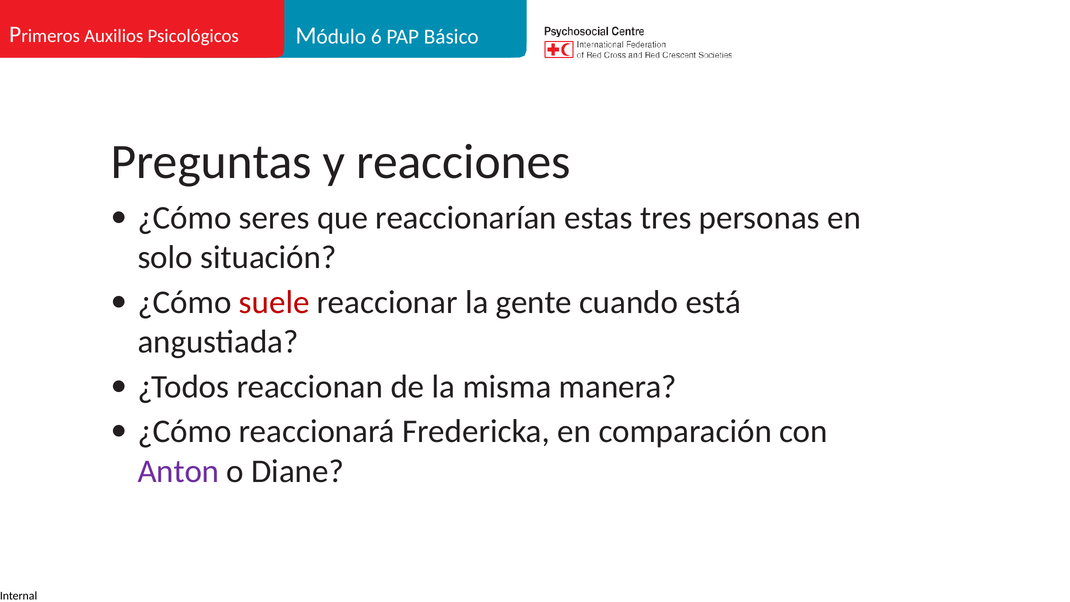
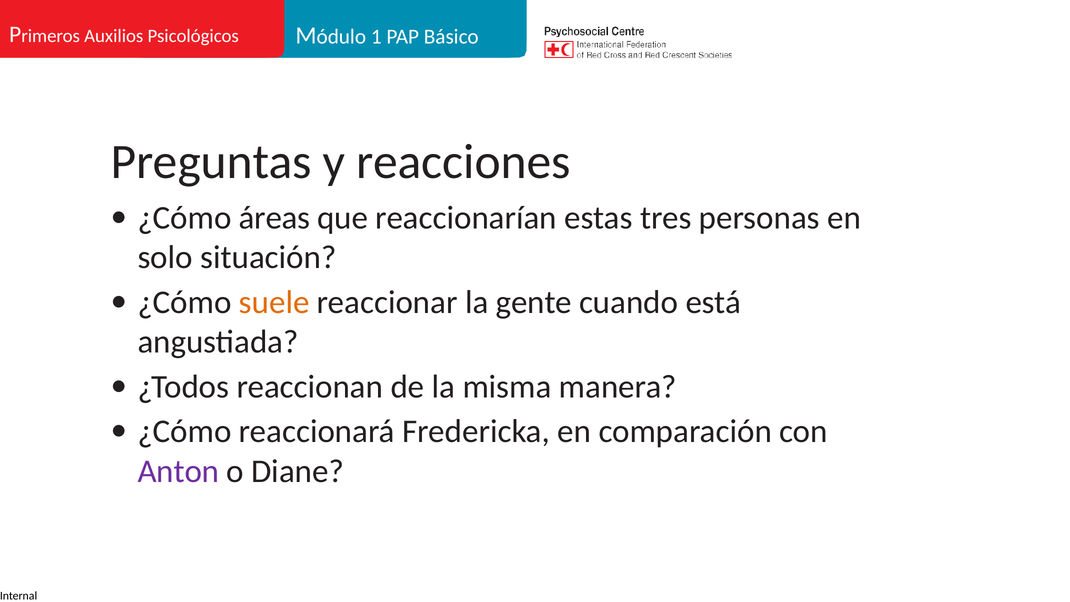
6: 6 -> 1
seres: seres -> áreas
suele colour: red -> orange
